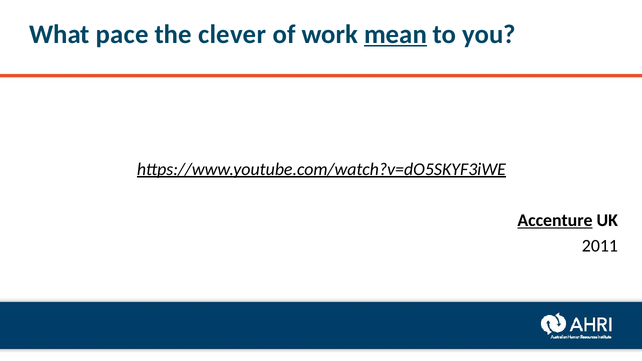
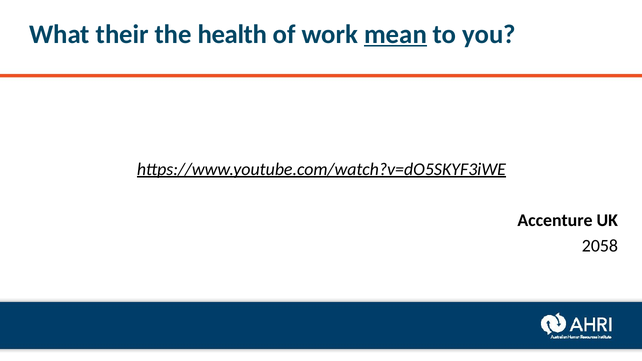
pace: pace -> their
clever: clever -> health
Accenture underline: present -> none
2011: 2011 -> 2058
